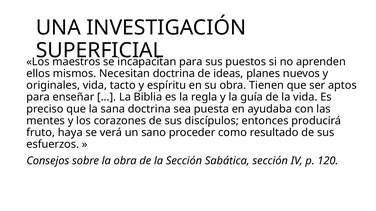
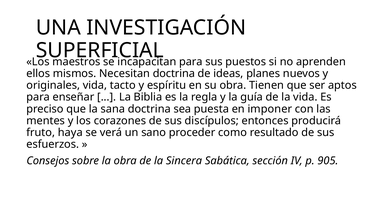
ayudaba: ayudaba -> imponer
la Sección: Sección -> Sincera
120: 120 -> 905
